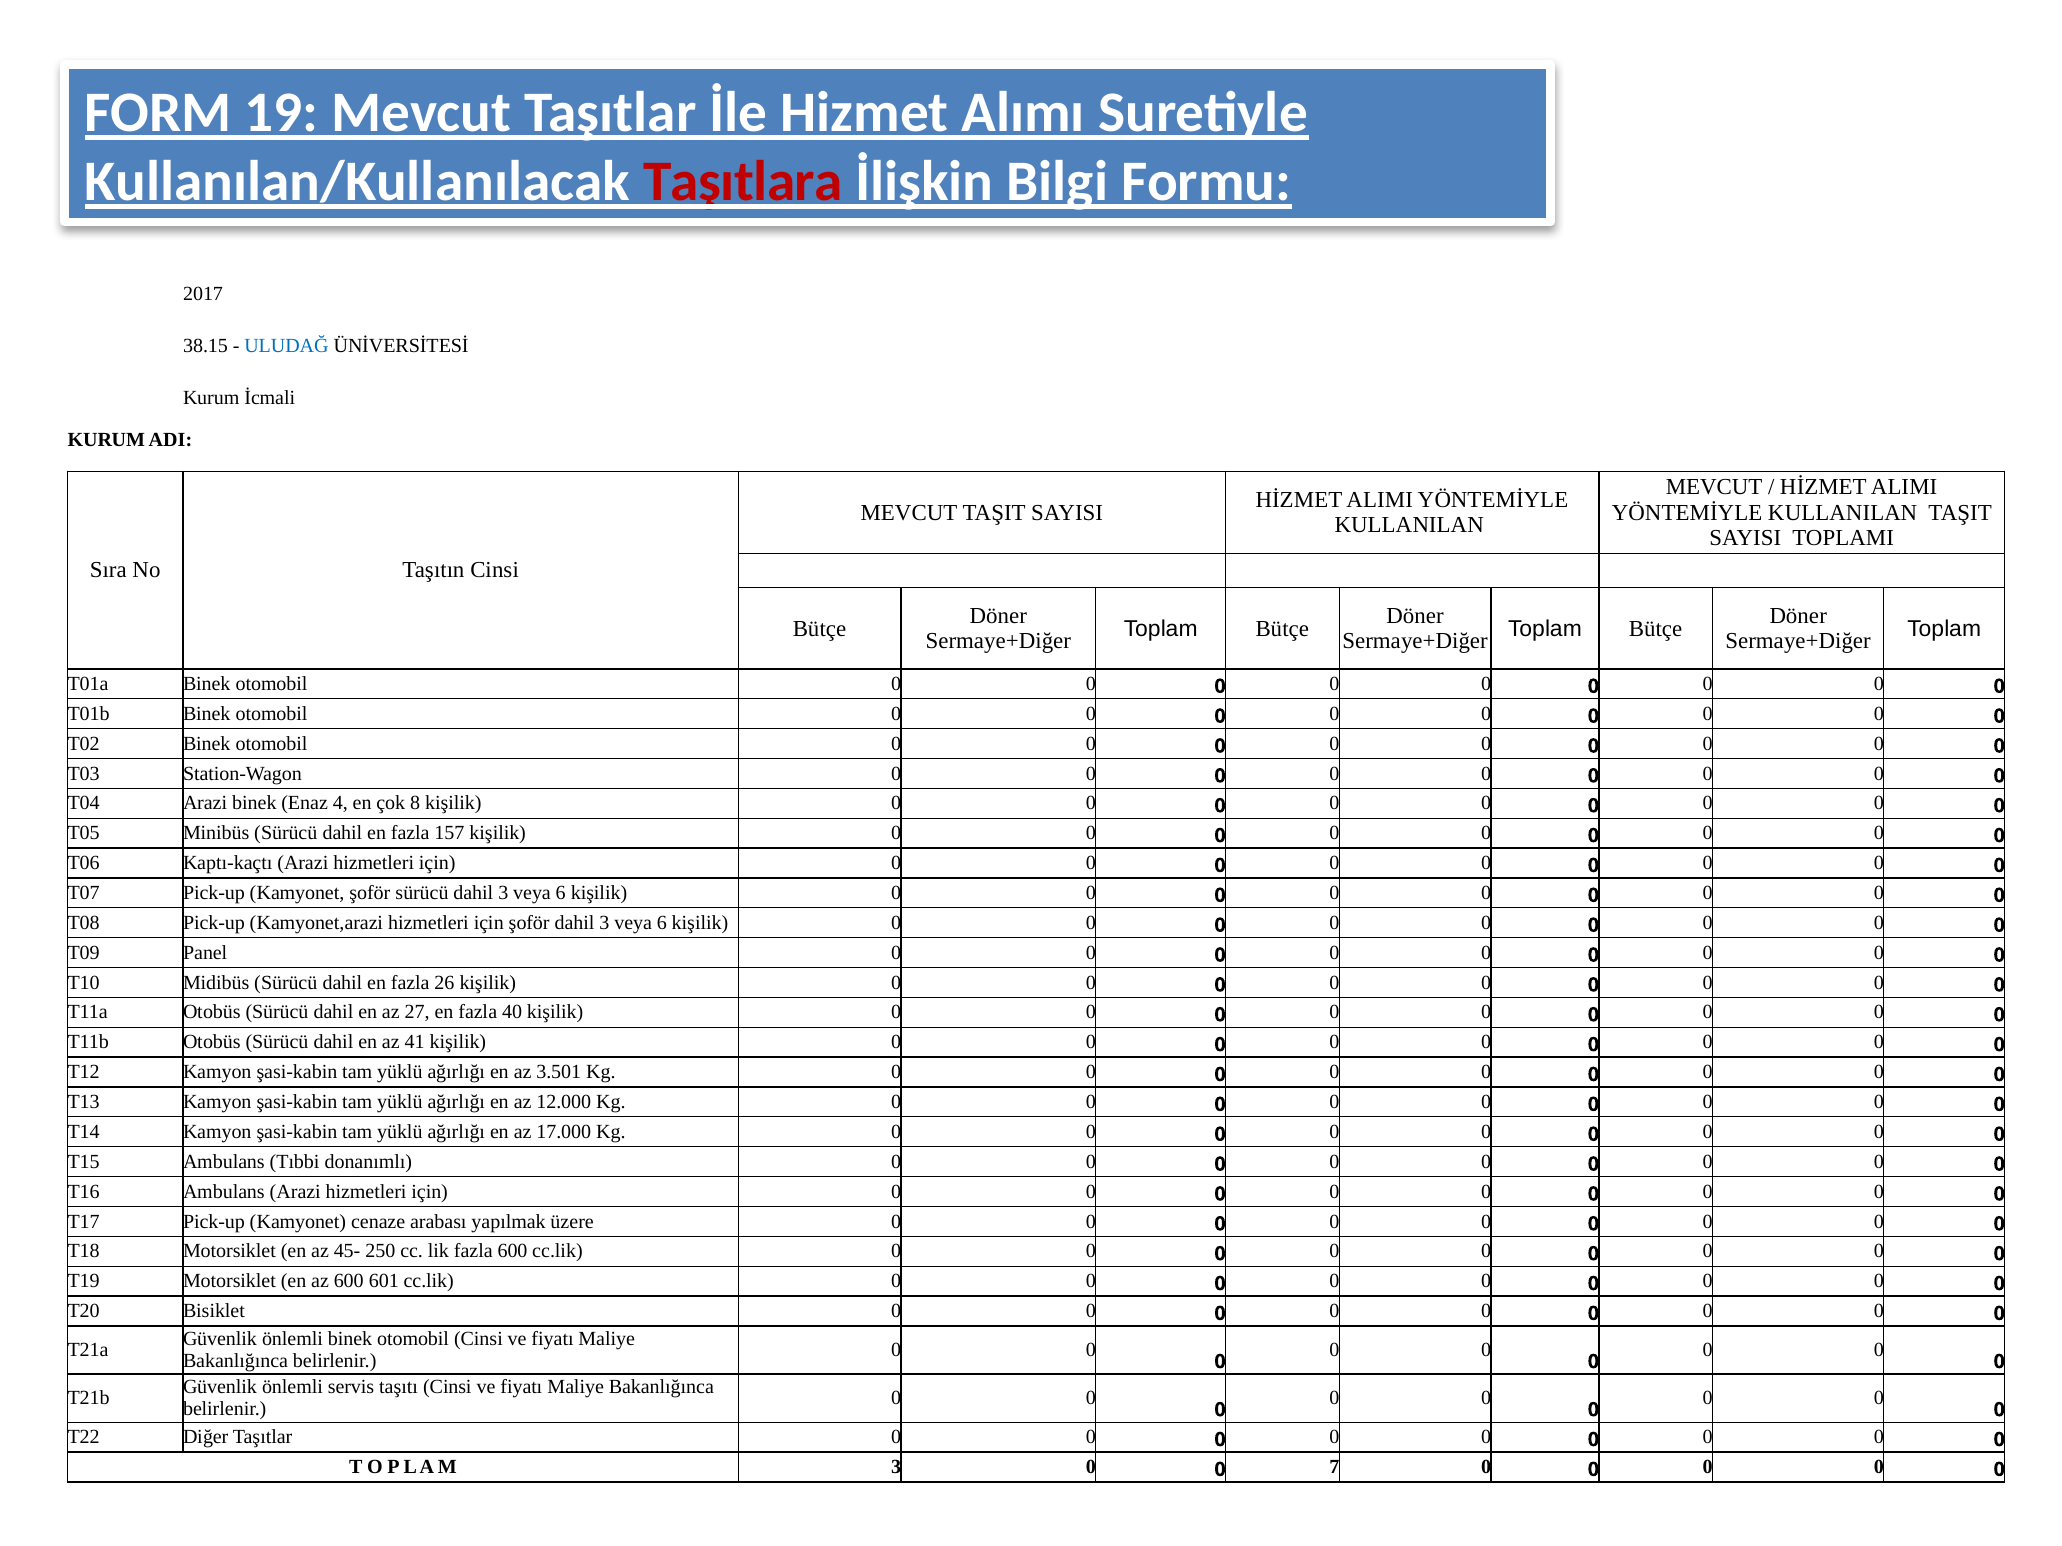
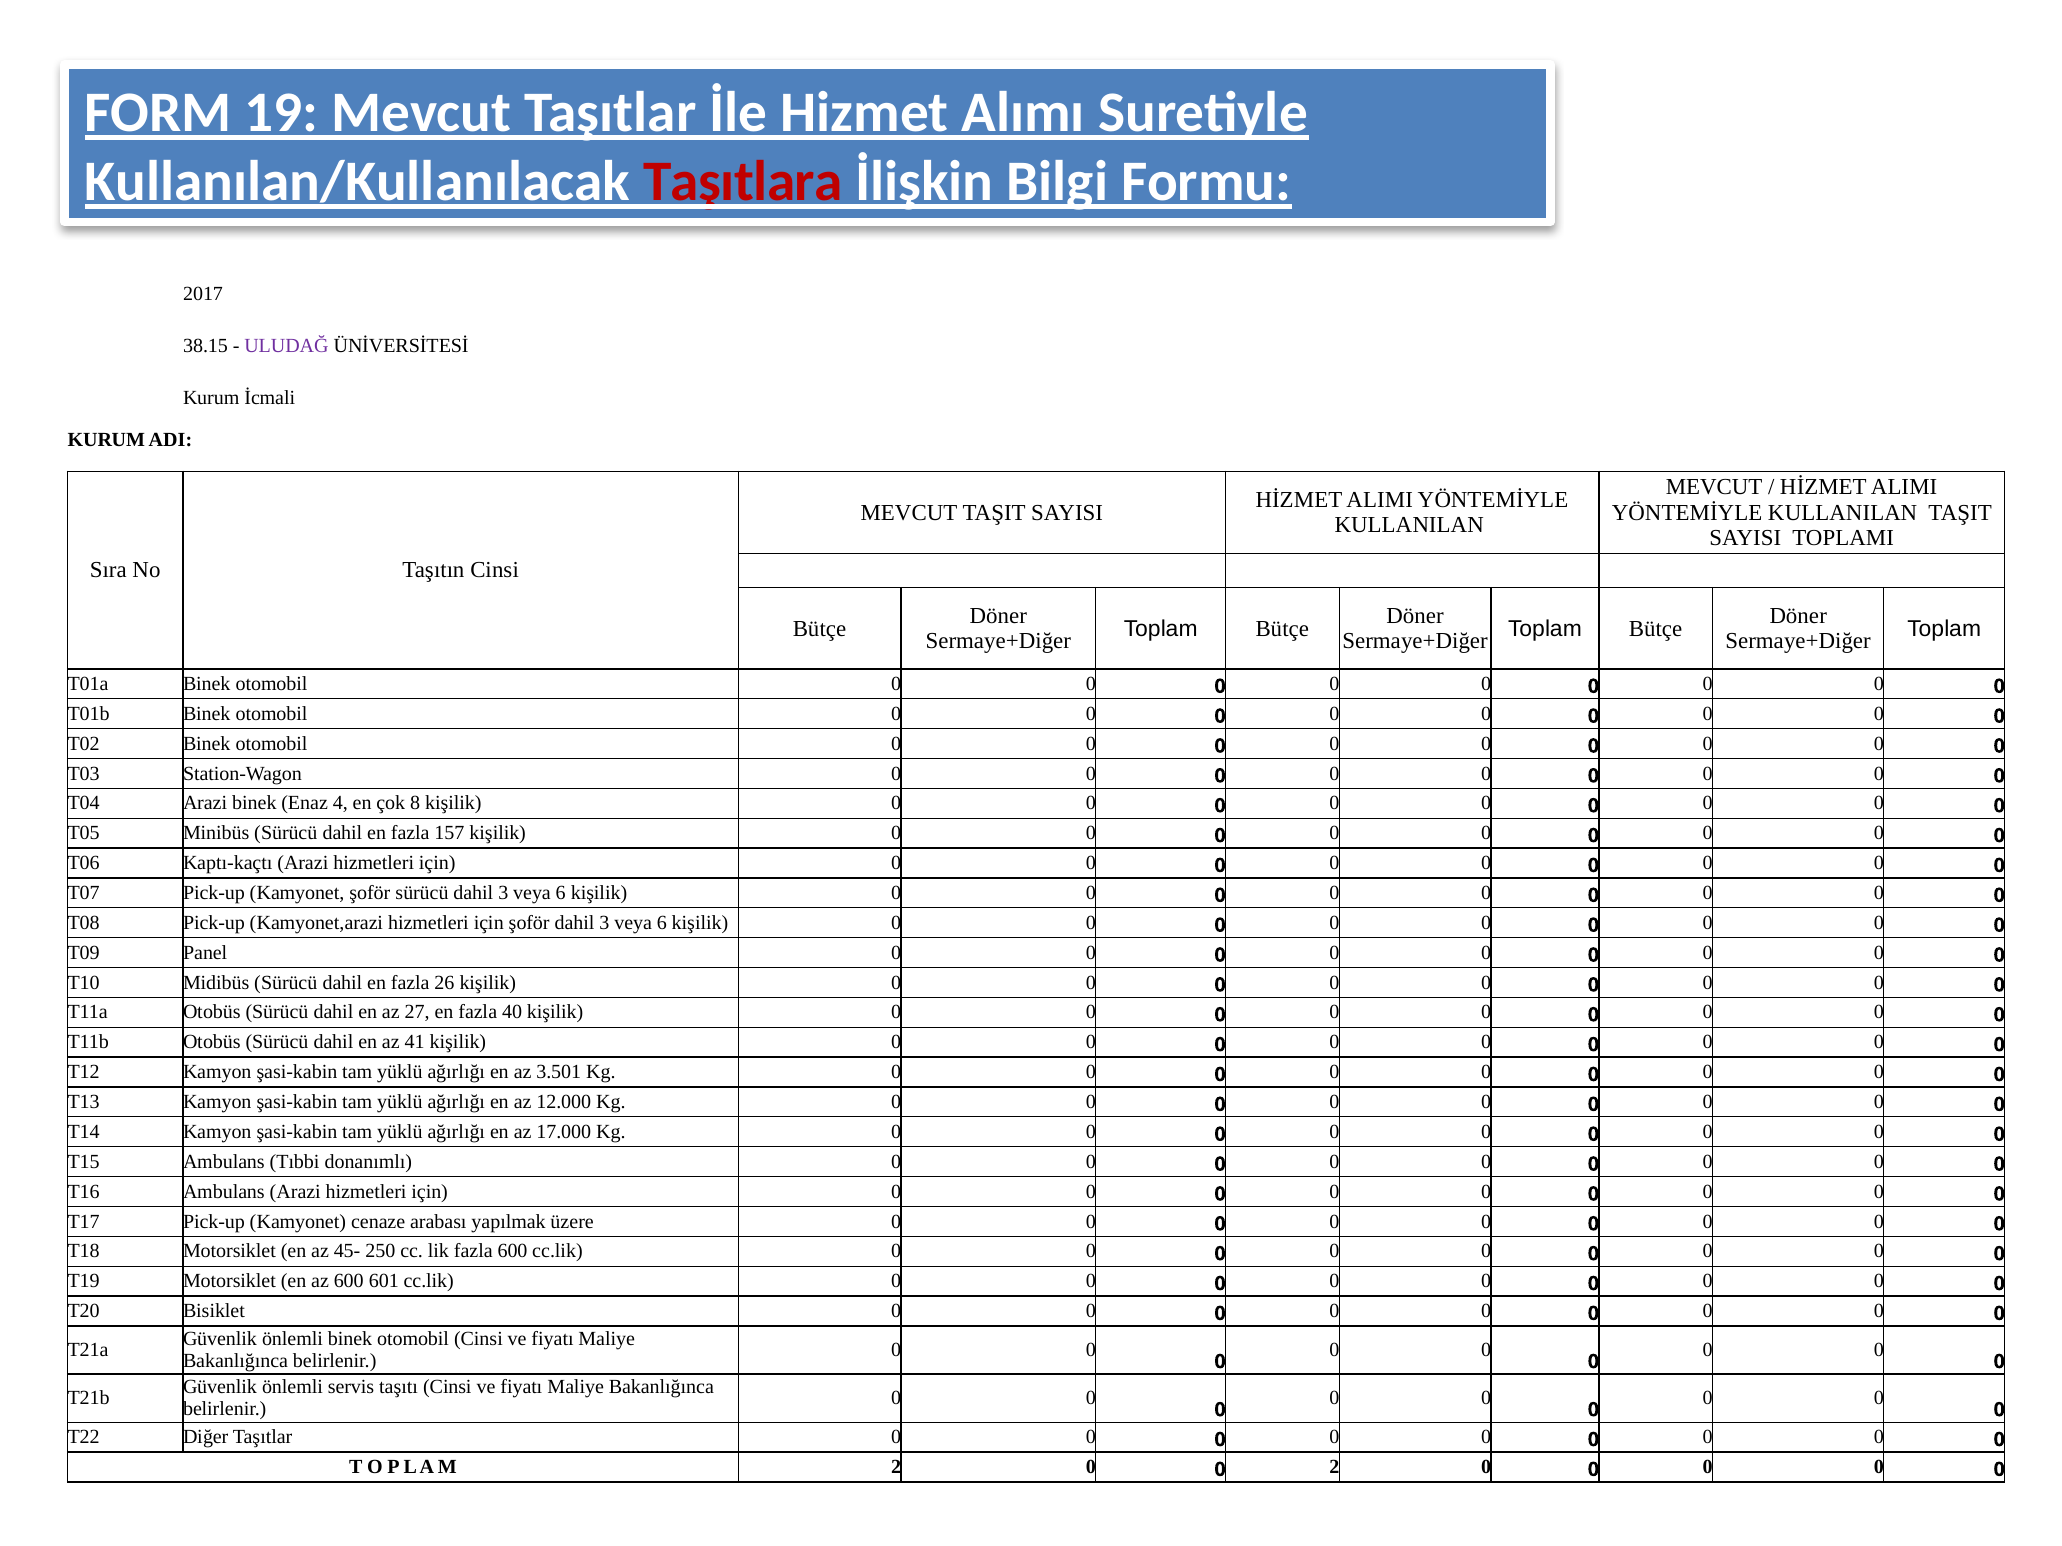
ULUDAĞ colour: blue -> purple
M 3: 3 -> 2
0 7: 7 -> 2
